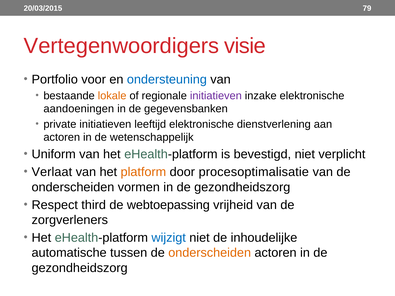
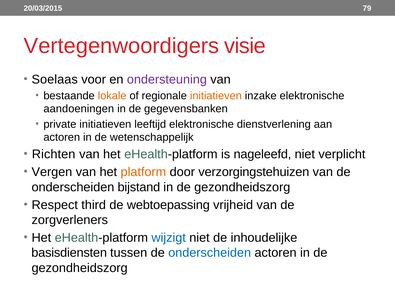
Portfolio: Portfolio -> Soelaas
ondersteuning colour: blue -> purple
initiatieven at (216, 96) colour: purple -> orange
Uniform: Uniform -> Richten
bevestigd: bevestigd -> nageleefd
Verlaat: Verlaat -> Vergen
procesoptimalisatie: procesoptimalisatie -> verzorgingstehuizen
vormen: vormen -> bijstand
automatische: automatische -> basisdiensten
onderscheiden at (210, 253) colour: orange -> blue
